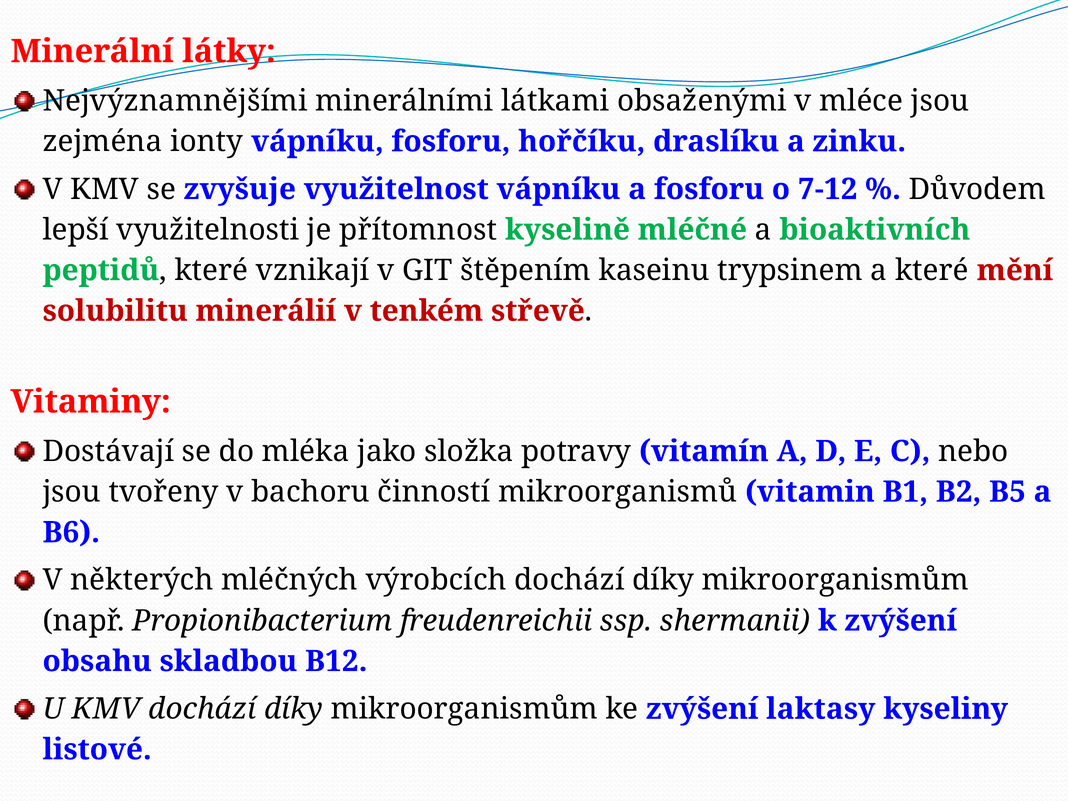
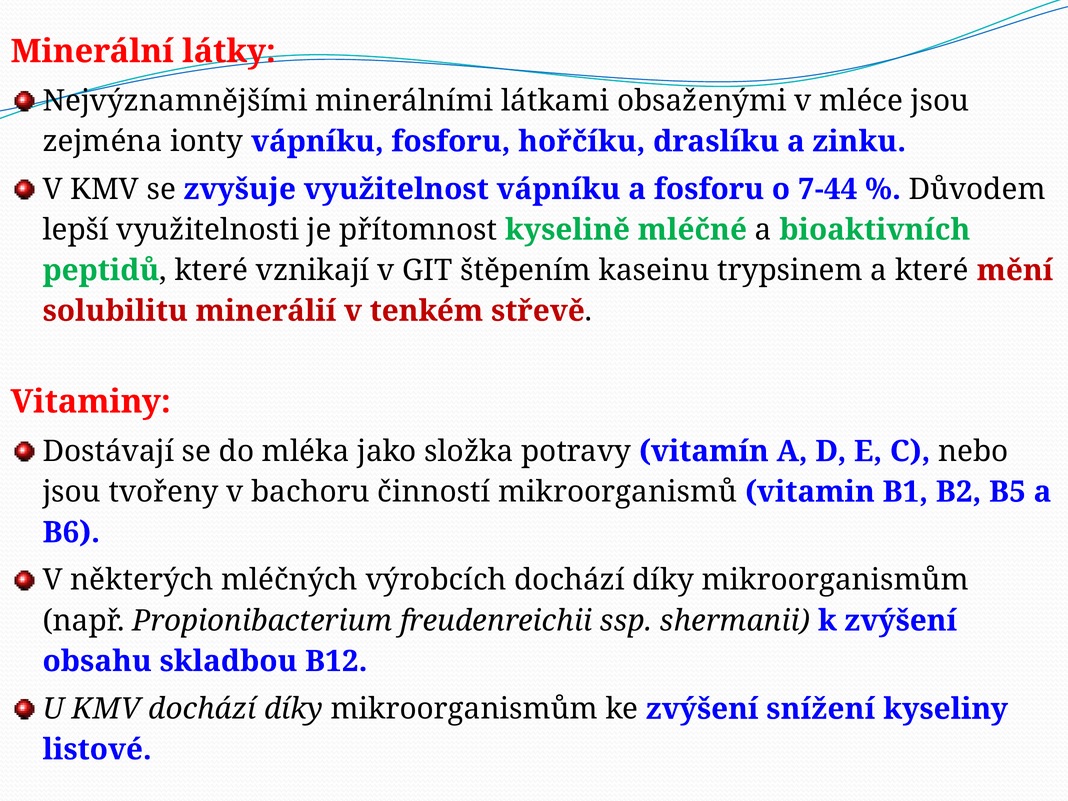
7-12: 7-12 -> 7-44
laktasy: laktasy -> snížení
